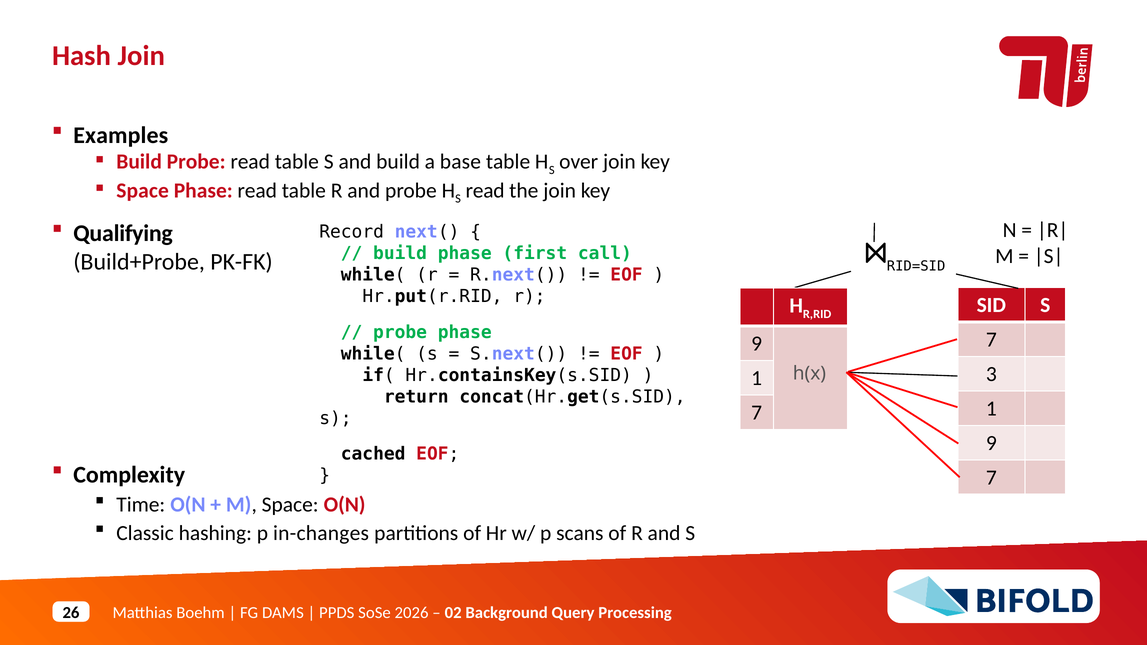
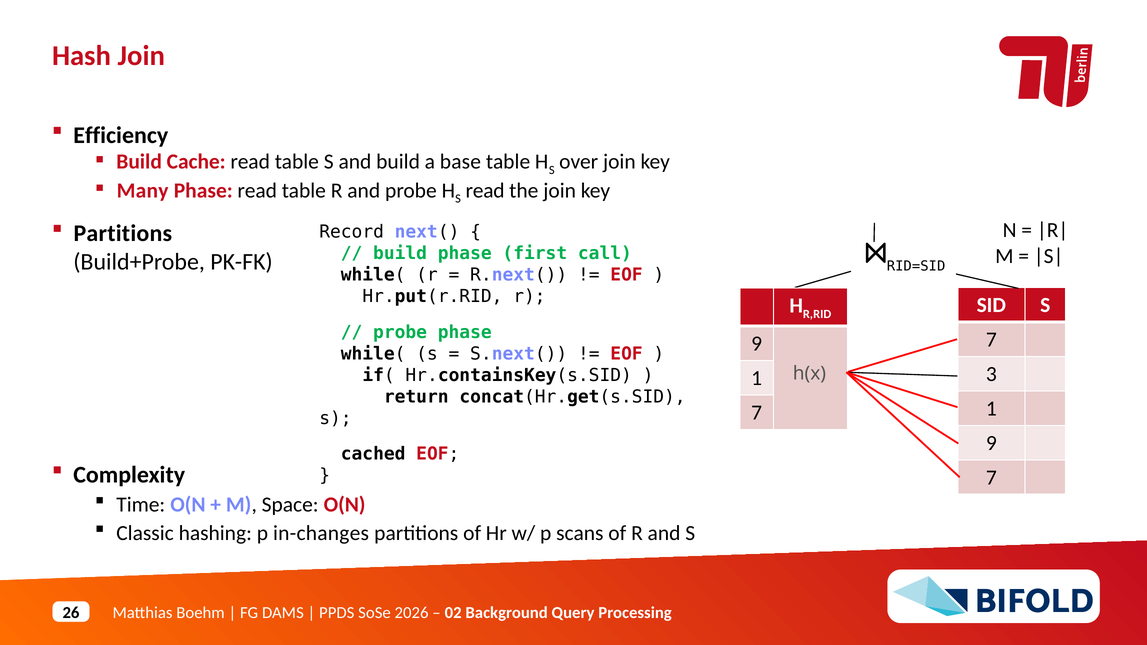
Examples: Examples -> Efficiency
Build Probe: Probe -> Cache
Space at (143, 191): Space -> Many
Qualifying at (123, 233): Qualifying -> Partitions
